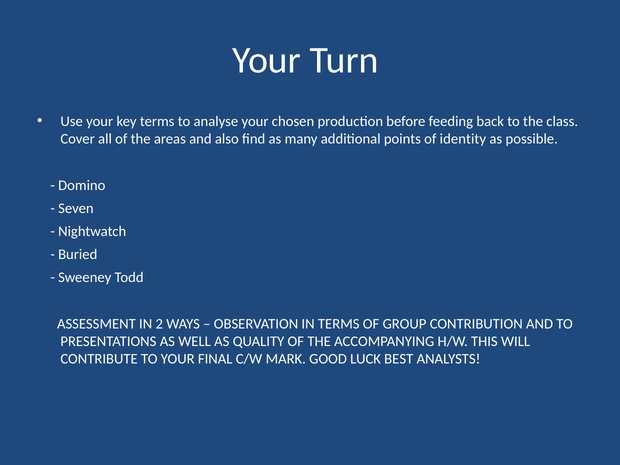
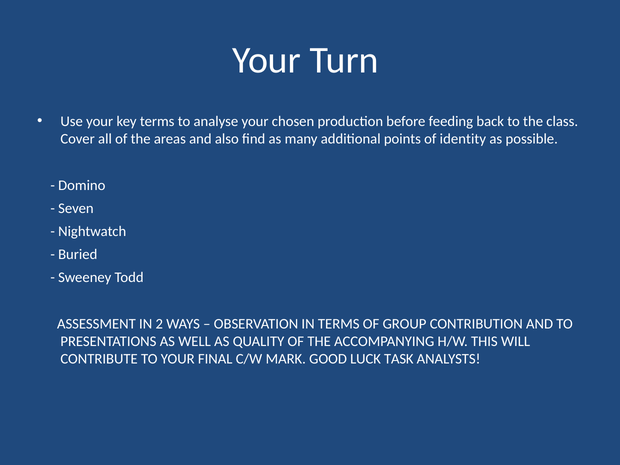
BEST: BEST -> TASK
